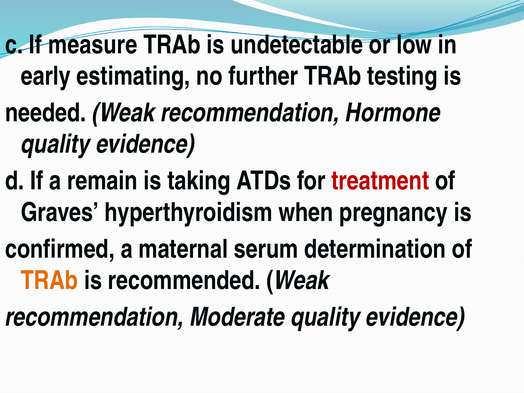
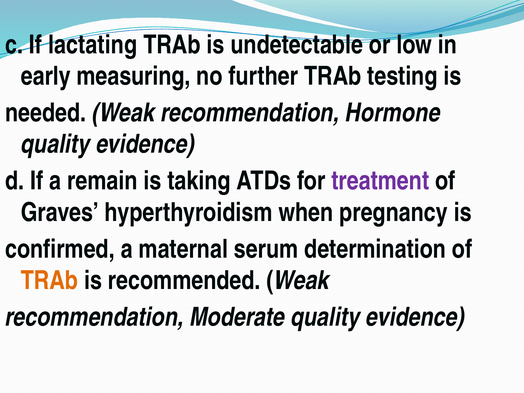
measure: measure -> lactating
estimating: estimating -> measuring
treatment colour: red -> purple
